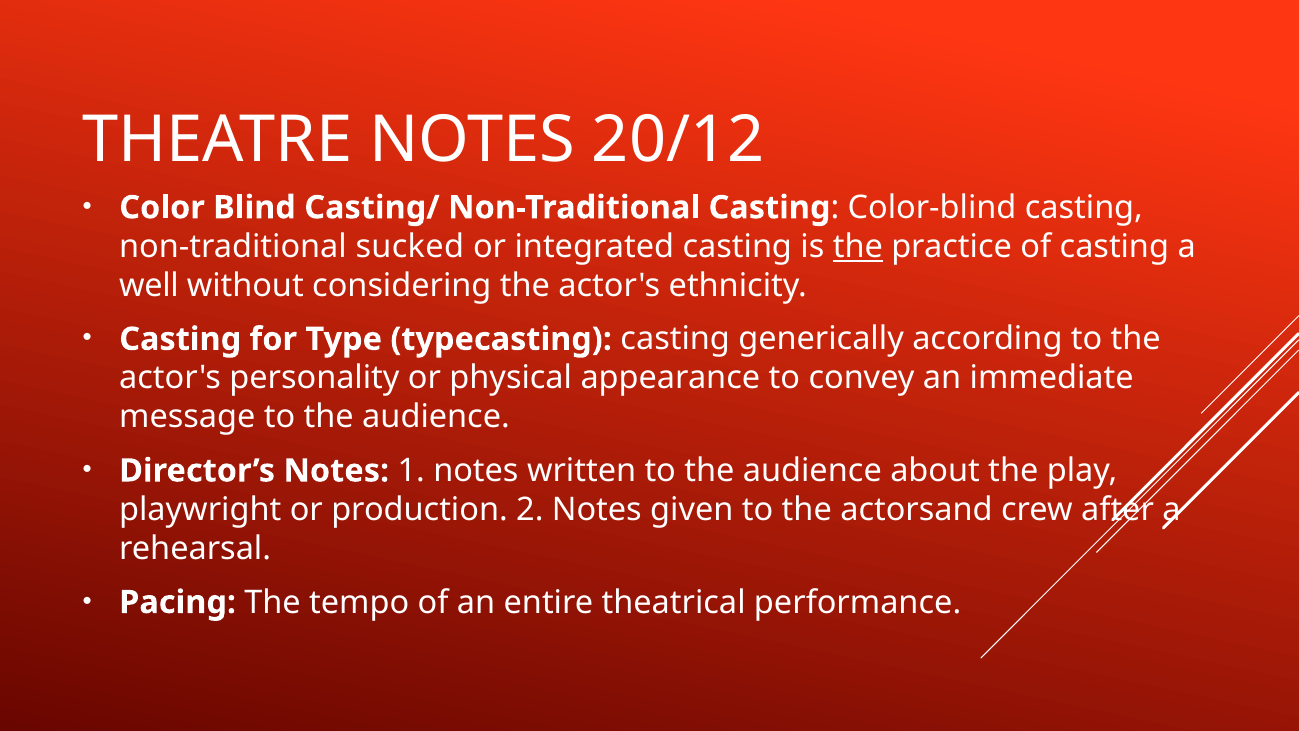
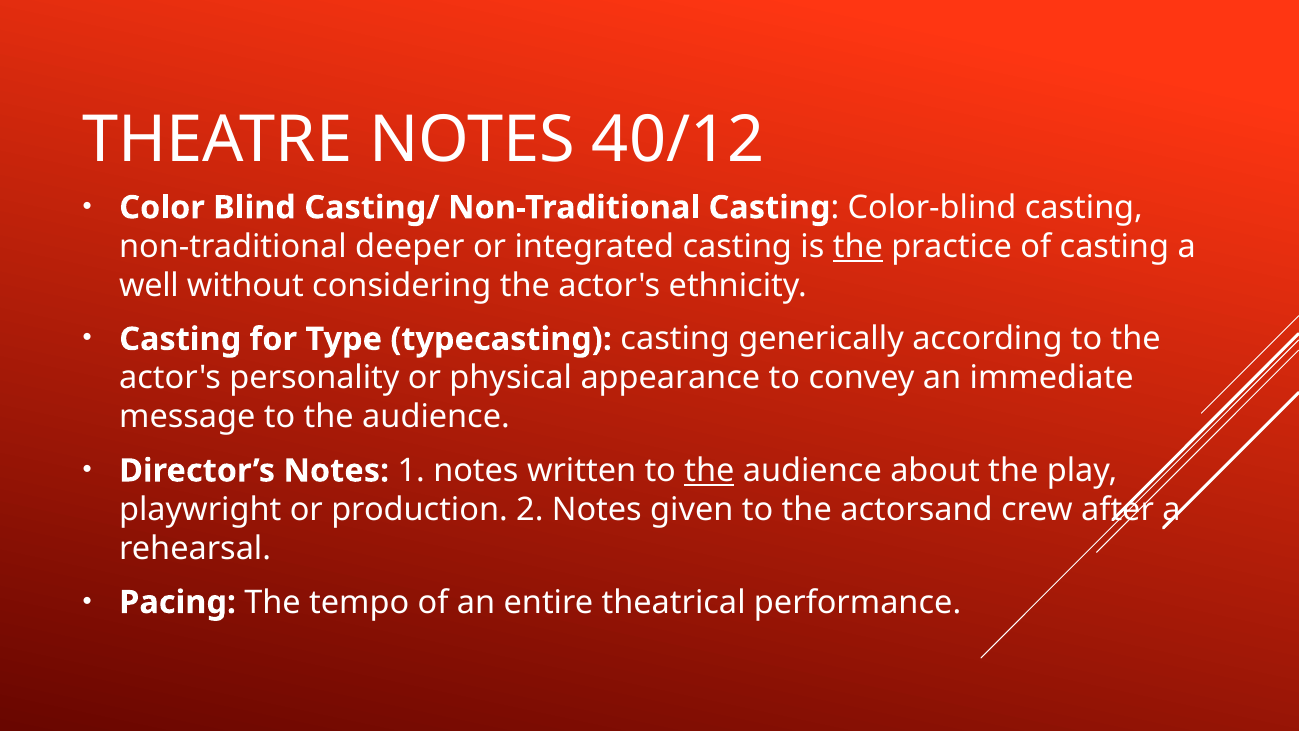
20/12: 20/12 -> 40/12
sucked: sucked -> deeper
the at (709, 471) underline: none -> present
